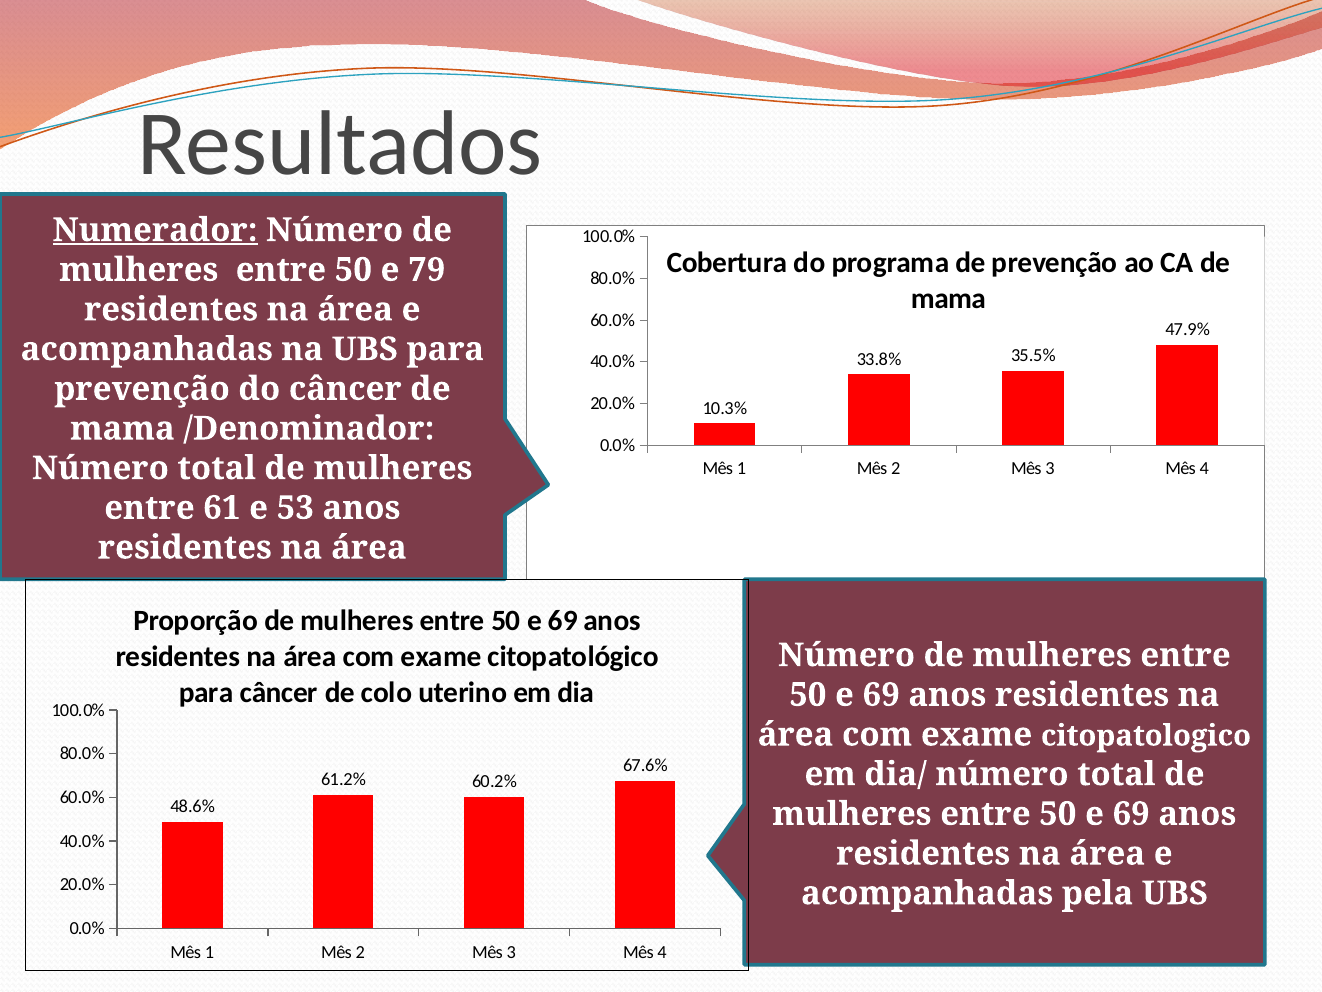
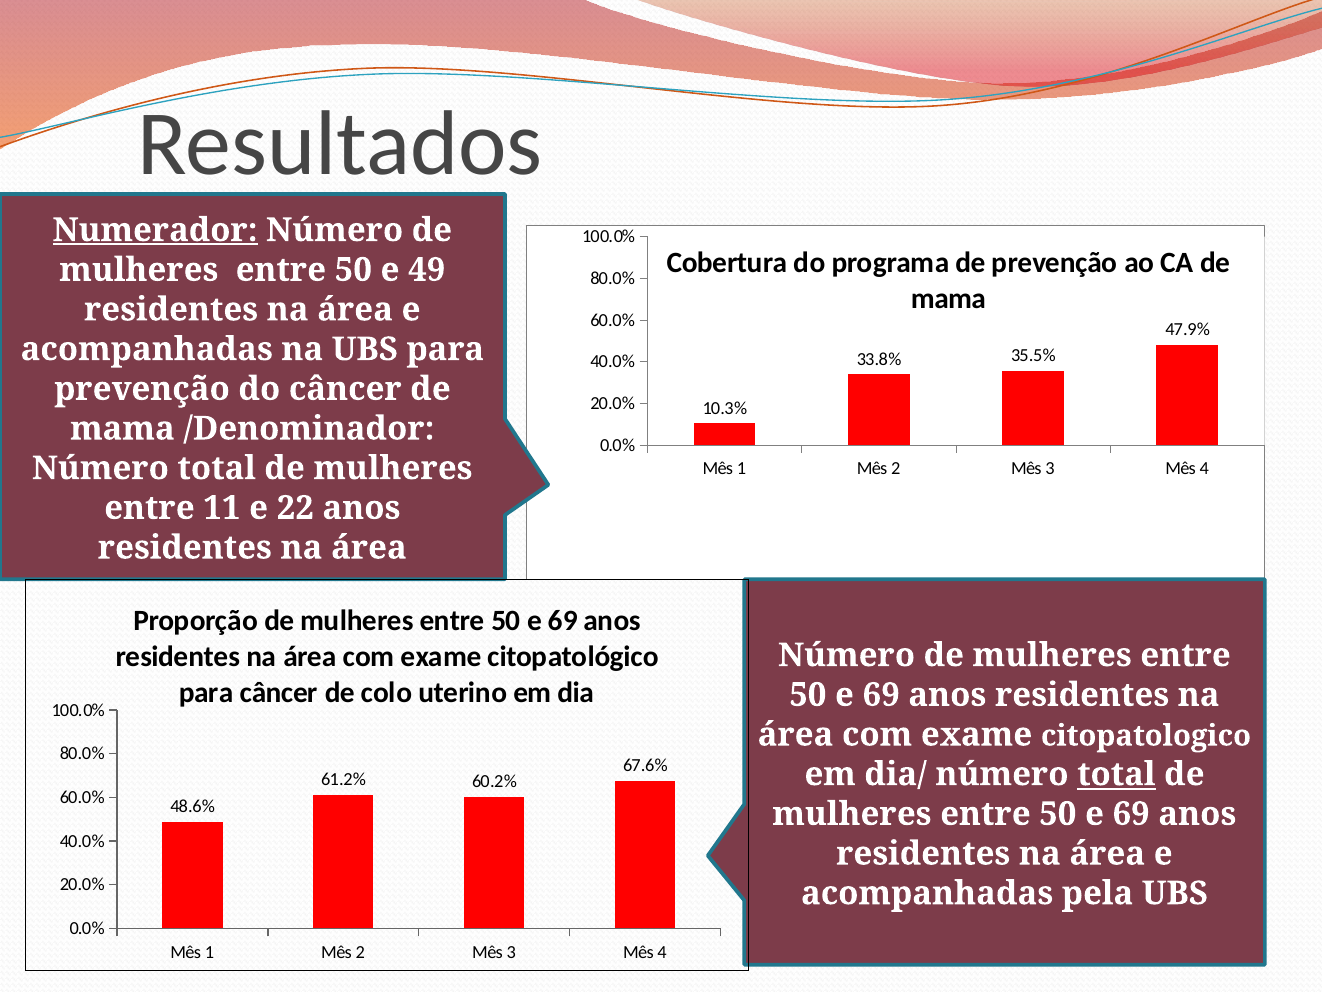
79: 79 -> 49
61: 61 -> 11
53: 53 -> 22
total at (1116, 774) underline: none -> present
